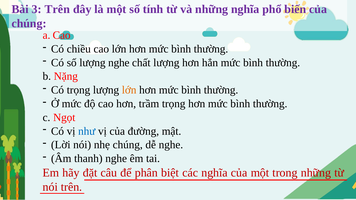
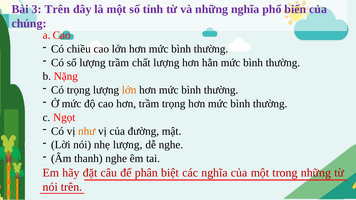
lượng nghe: nghe -> trầm
như colour: blue -> orange
nhẹ chúng: chúng -> lượng
